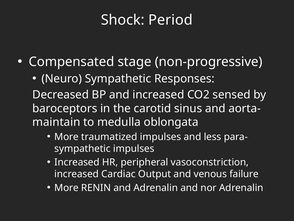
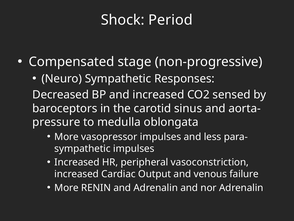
maintain: maintain -> pressure
traumatized: traumatized -> vasopressor
